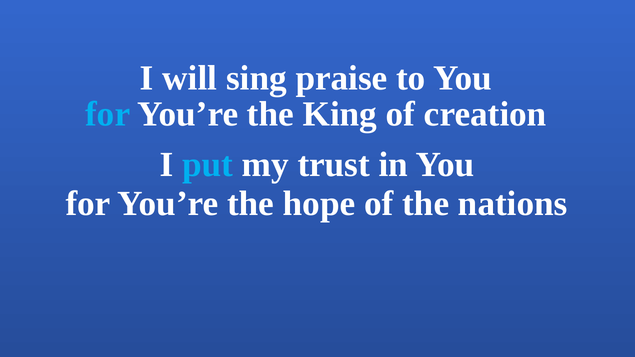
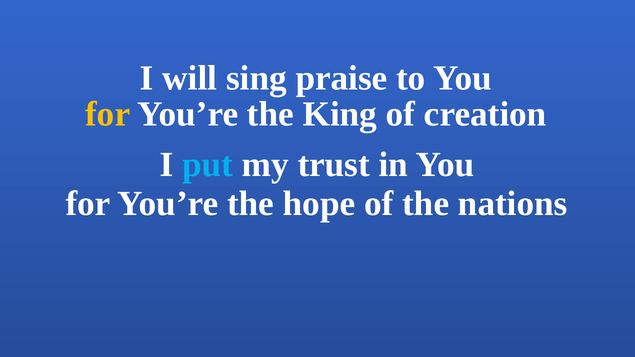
for at (108, 114) colour: light blue -> yellow
